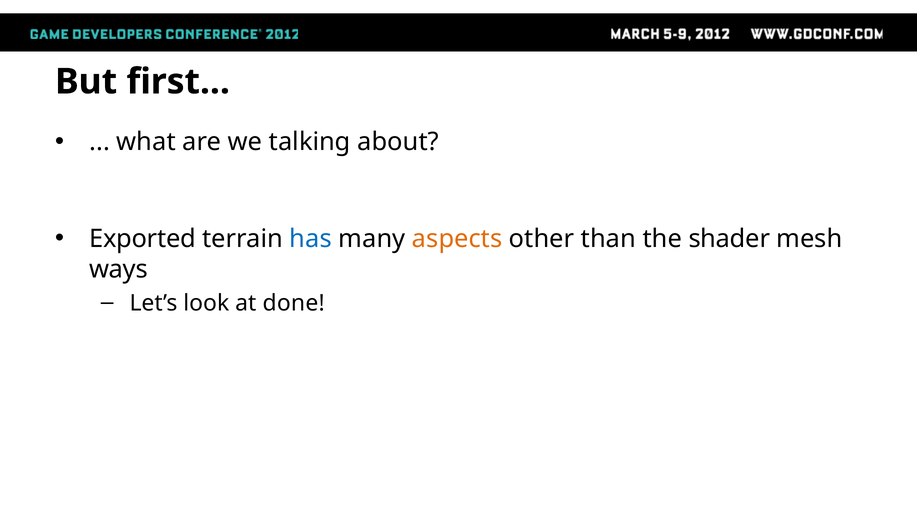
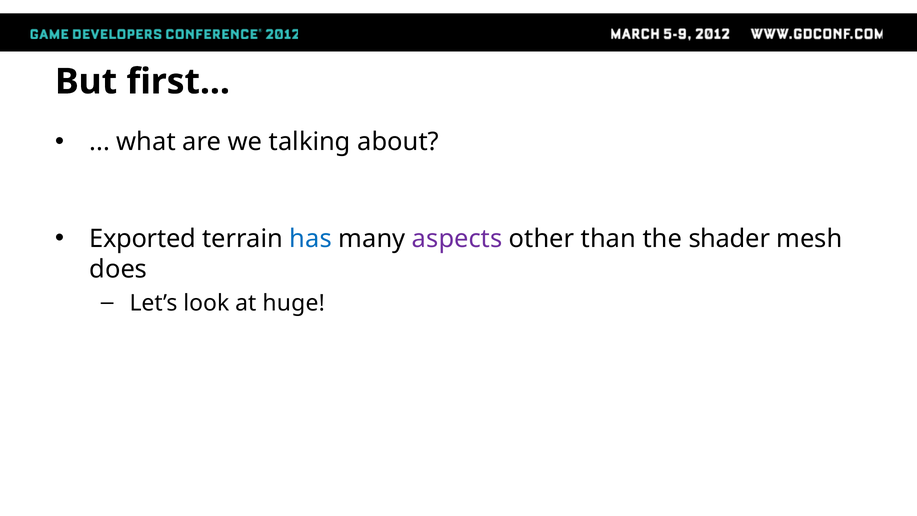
aspects colour: orange -> purple
ways: ways -> does
done: done -> huge
